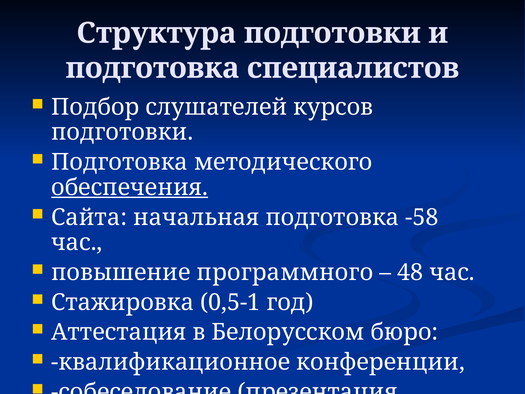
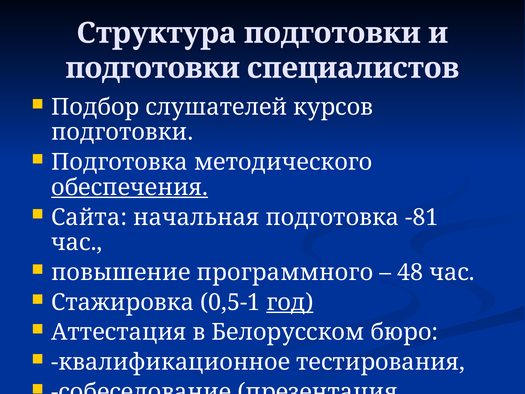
подготовка at (153, 68): подготовка -> подготовки
-58: -58 -> -81
год underline: none -> present
конференции: конференции -> тестирования
